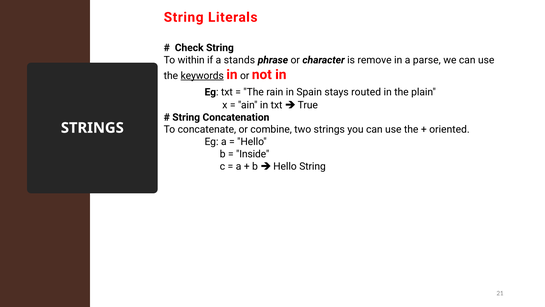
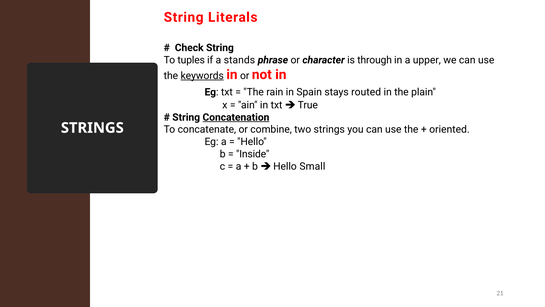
within: within -> tuples
remove: remove -> through
parse: parse -> upper
Concatenation underline: none -> present
Hello String: String -> Small
